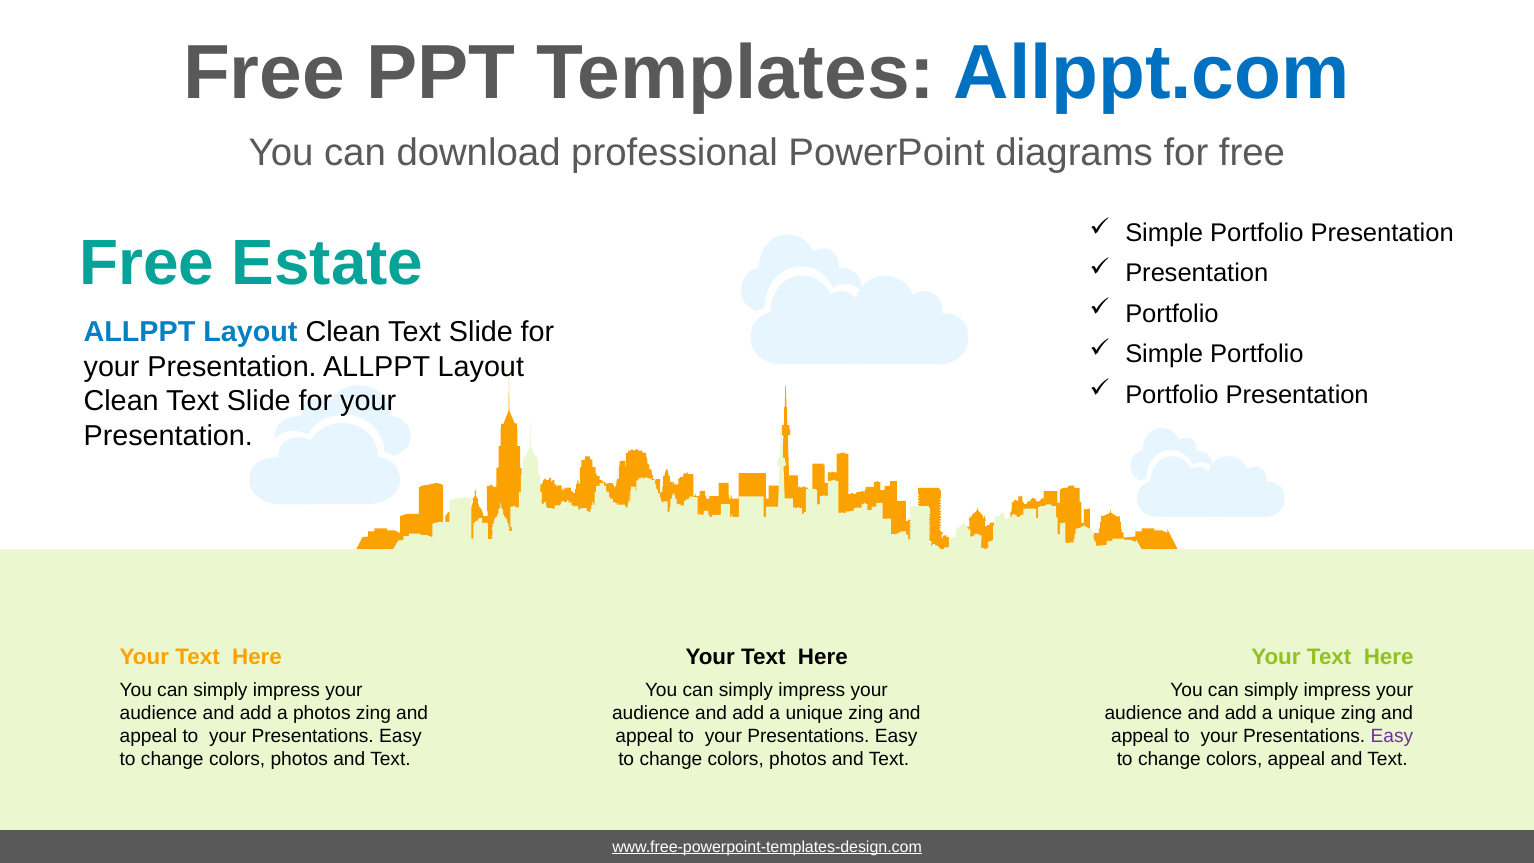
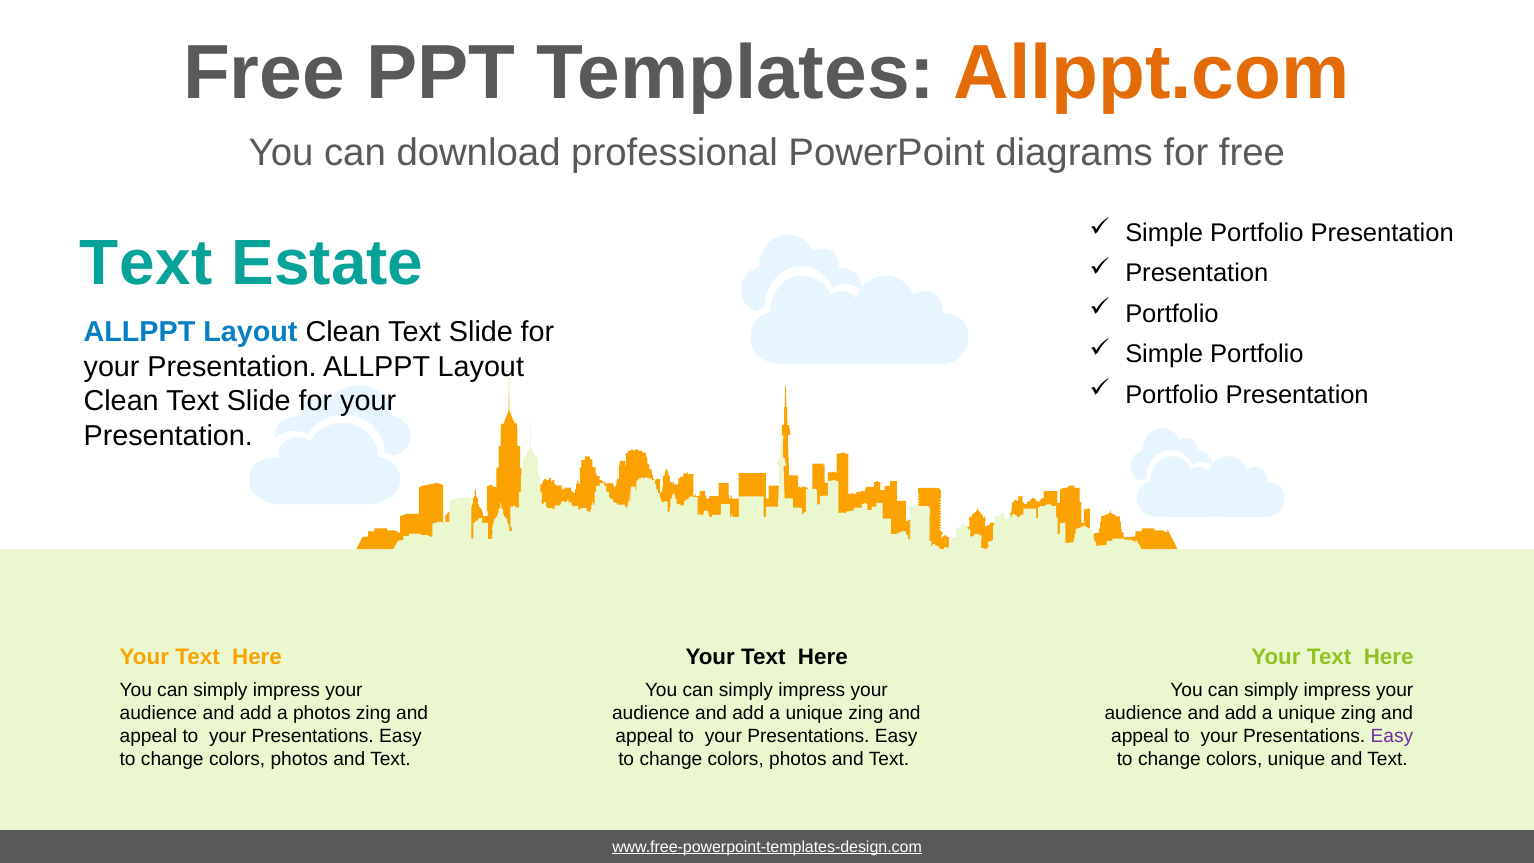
Allppt.com colour: blue -> orange
Free at (147, 263): Free -> Text
colors appeal: appeal -> unique
